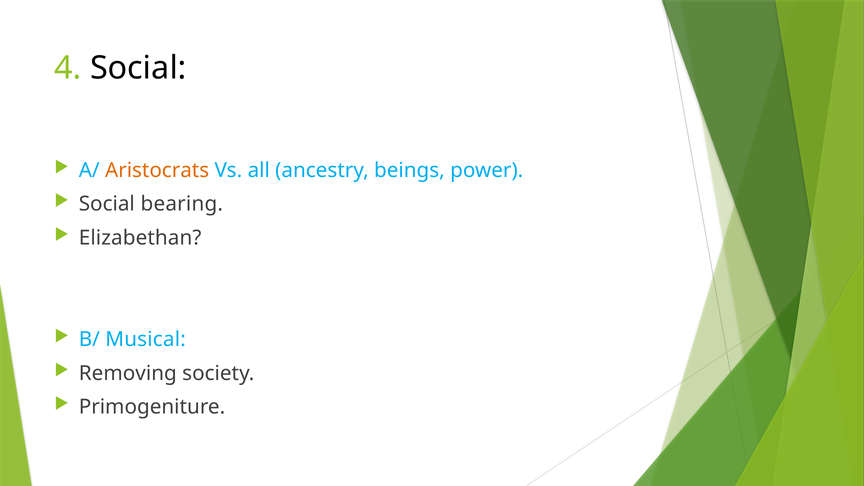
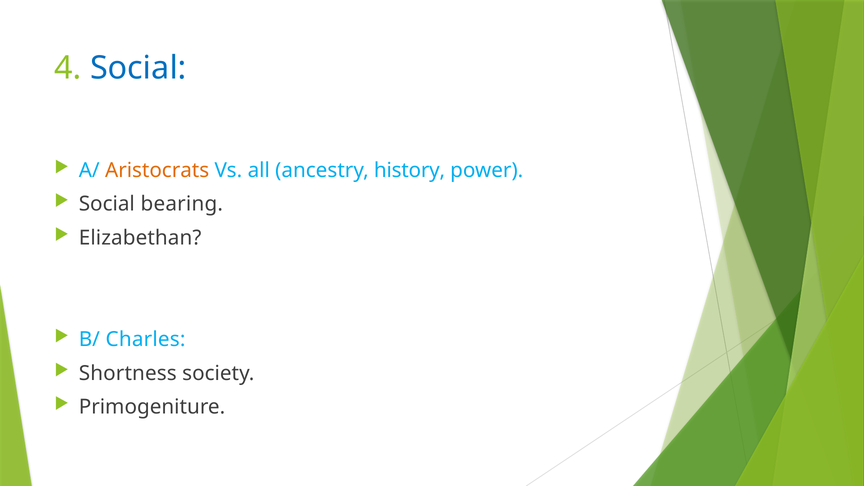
Social at (138, 68) colour: black -> blue
beings: beings -> history
Musical: Musical -> Charles
Removing: Removing -> Shortness
